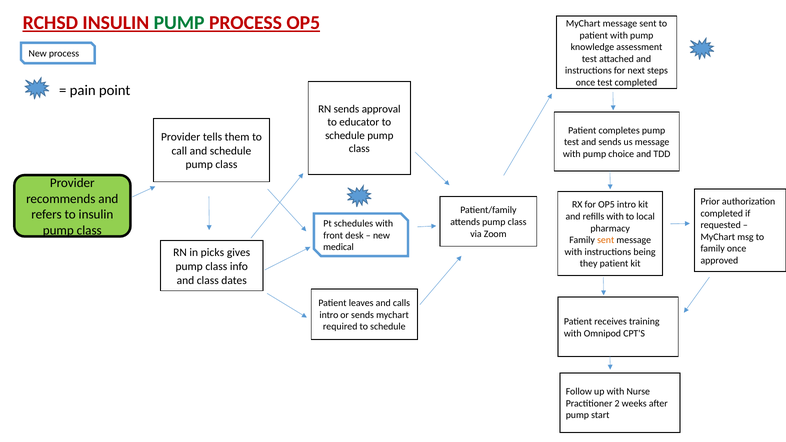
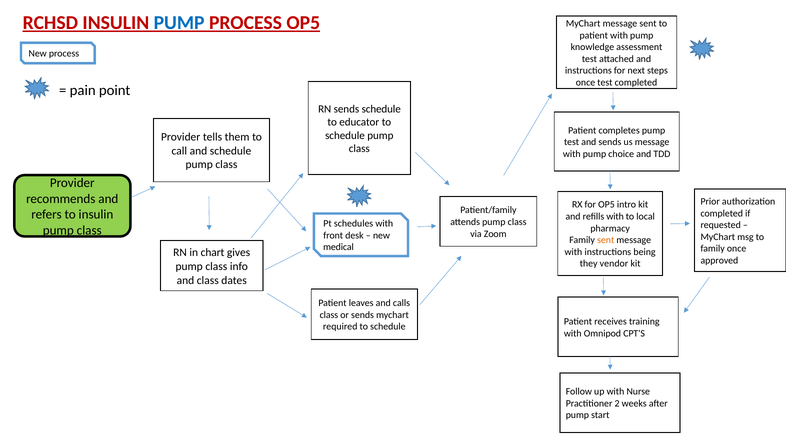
PUMP at (179, 23) colour: green -> blue
sends approval: approval -> schedule
picks: picks -> chart
they patient: patient -> vendor
intro at (329, 315): intro -> class
